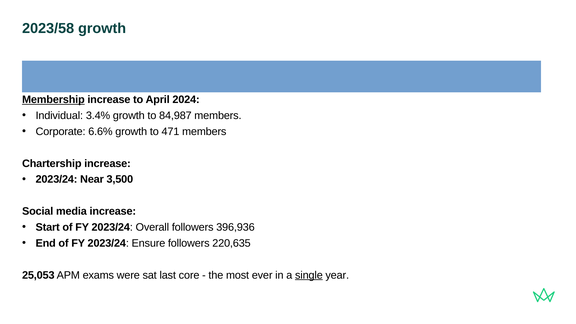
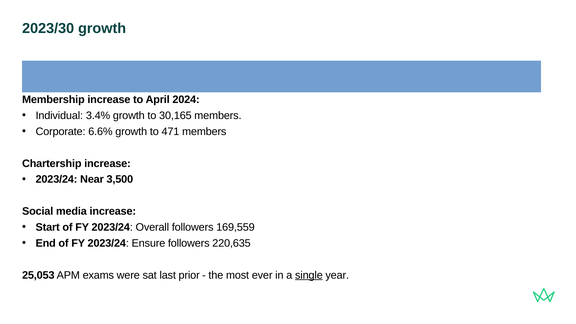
2023/58: 2023/58 -> 2023/30
Membership underline: present -> none
84,987: 84,987 -> 30,165
396,936: 396,936 -> 169,559
core: core -> prior
